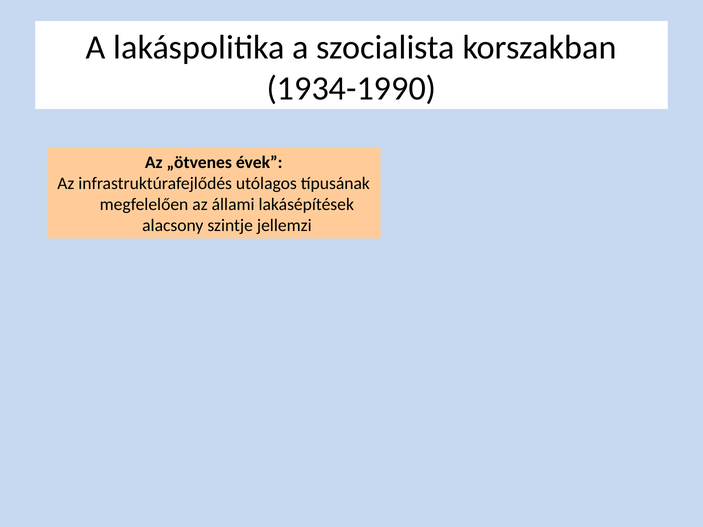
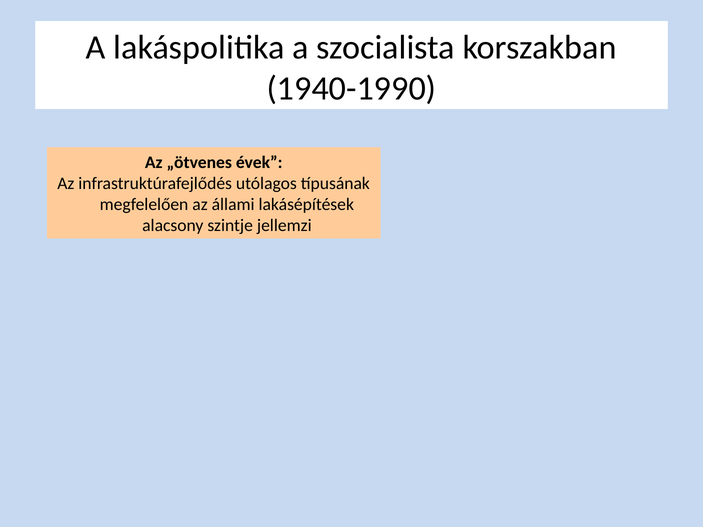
1934-1990: 1934-1990 -> 1940-1990
